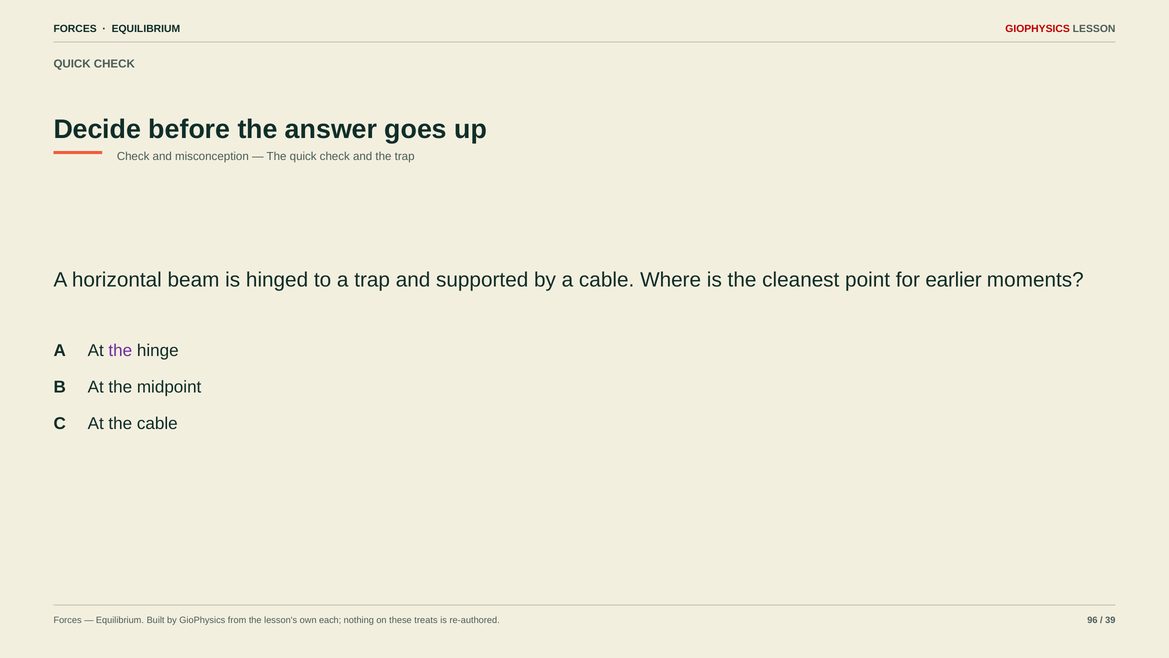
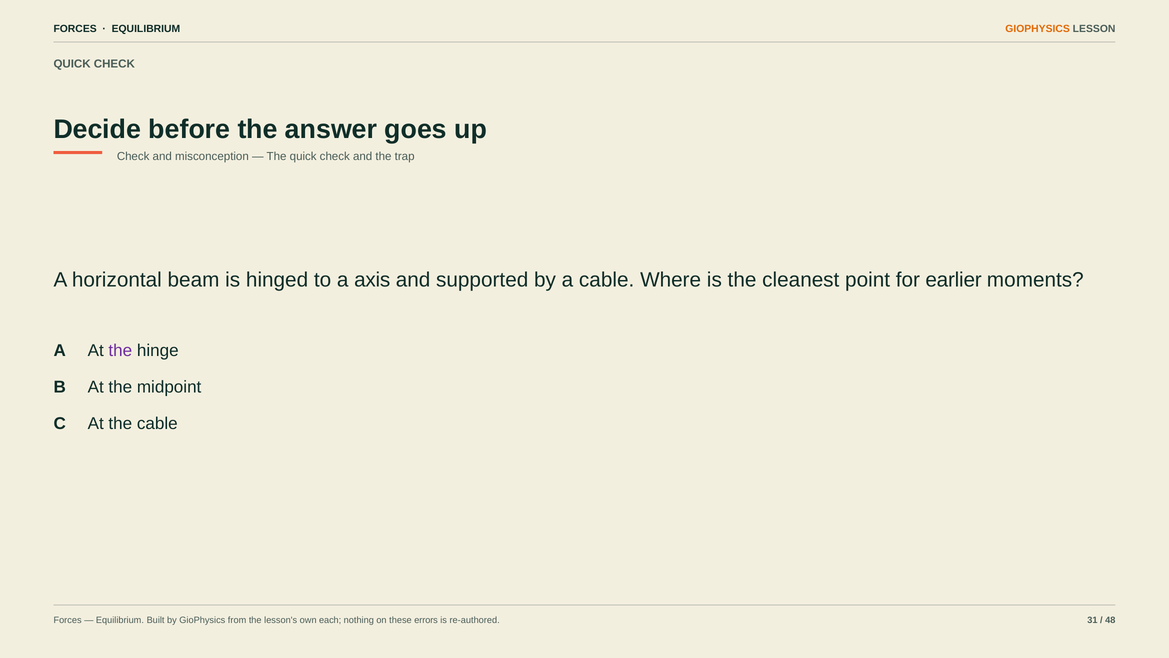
GIOPHYSICS at (1038, 29) colour: red -> orange
a trap: trap -> axis
treats: treats -> errors
96: 96 -> 31
39: 39 -> 48
